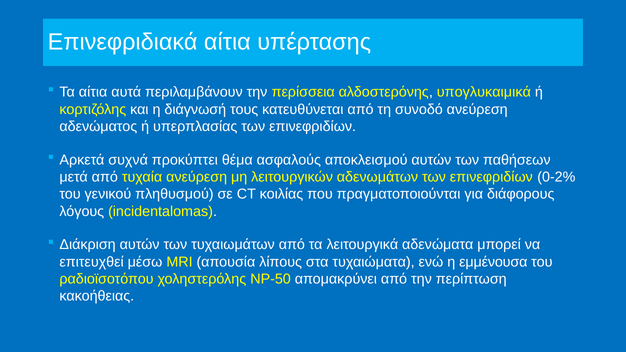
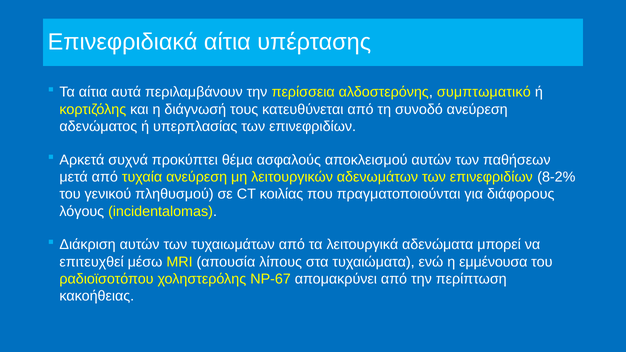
υπογλυκαιμικά: υπογλυκαιμικά -> συμπτωματικό
0-2%: 0-2% -> 8-2%
NP-50: NP-50 -> NP-67
